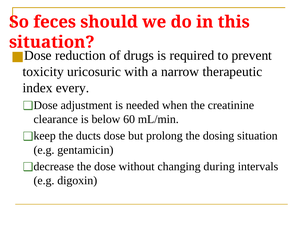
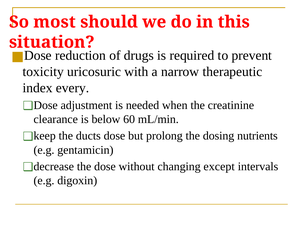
feces: feces -> most
dosing situation: situation -> nutrients
during: during -> except
